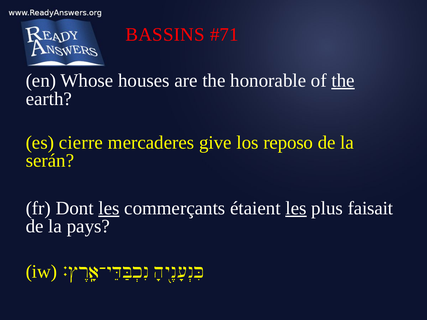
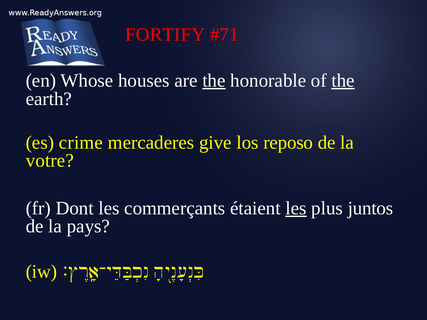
BASSINS: BASSINS -> FORTIFY
the at (214, 81) underline: none -> present
cierre: cierre -> crime
serán: serán -> votre
les at (109, 208) underline: present -> none
faisait: faisait -> juntos
